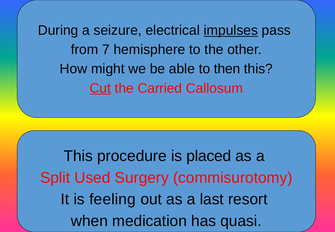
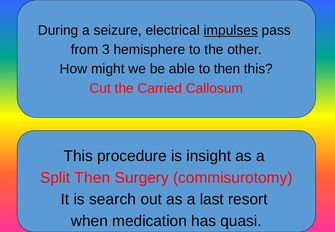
7: 7 -> 3
Cut underline: present -> none
placed: placed -> insight
Split Used: Used -> Then
feeling: feeling -> search
